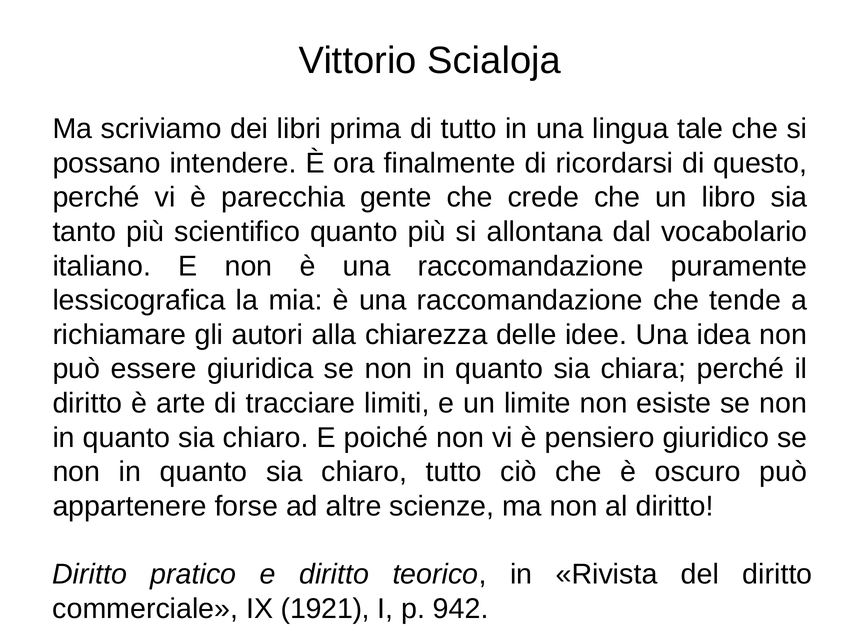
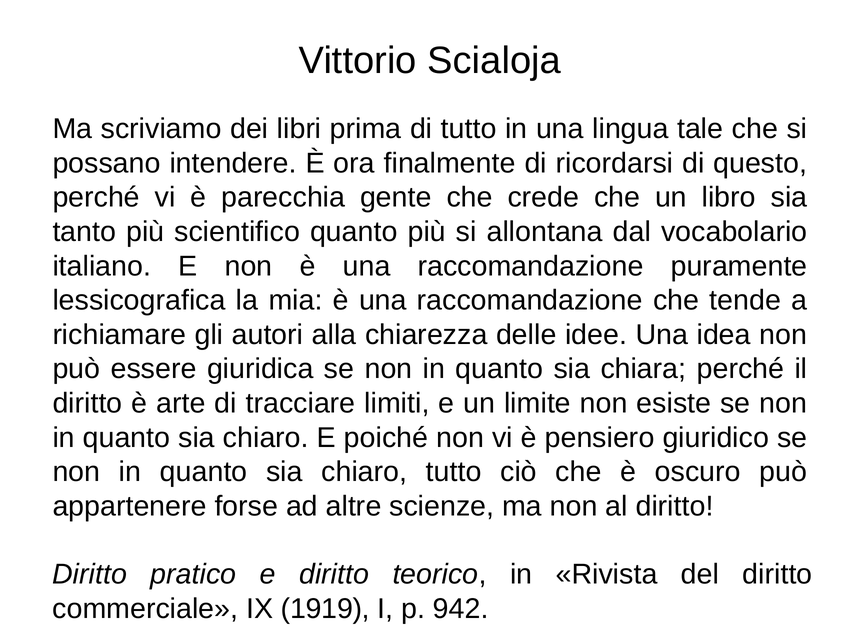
1921: 1921 -> 1919
